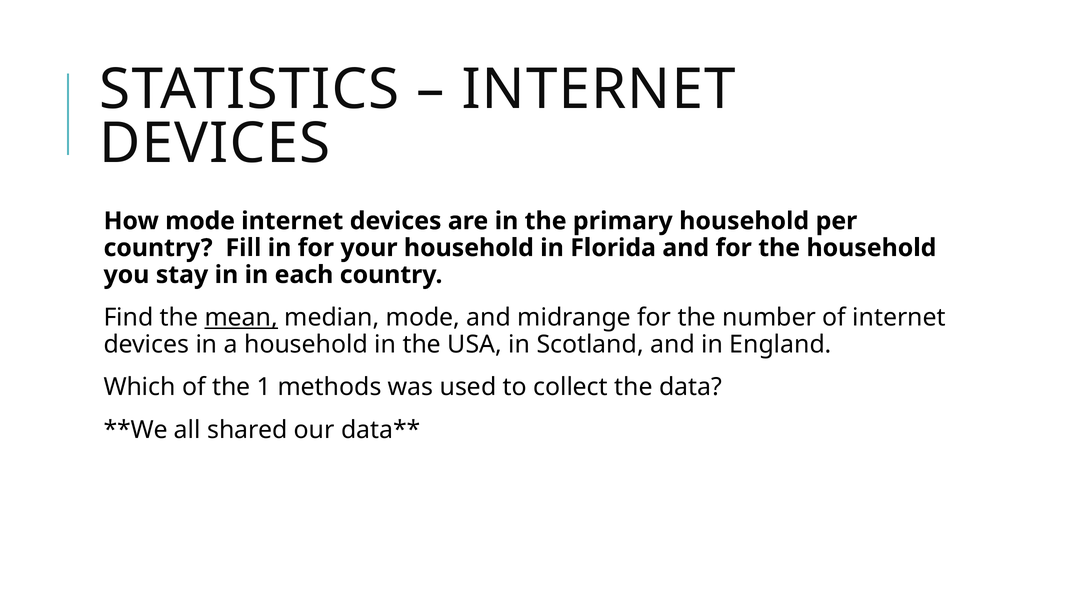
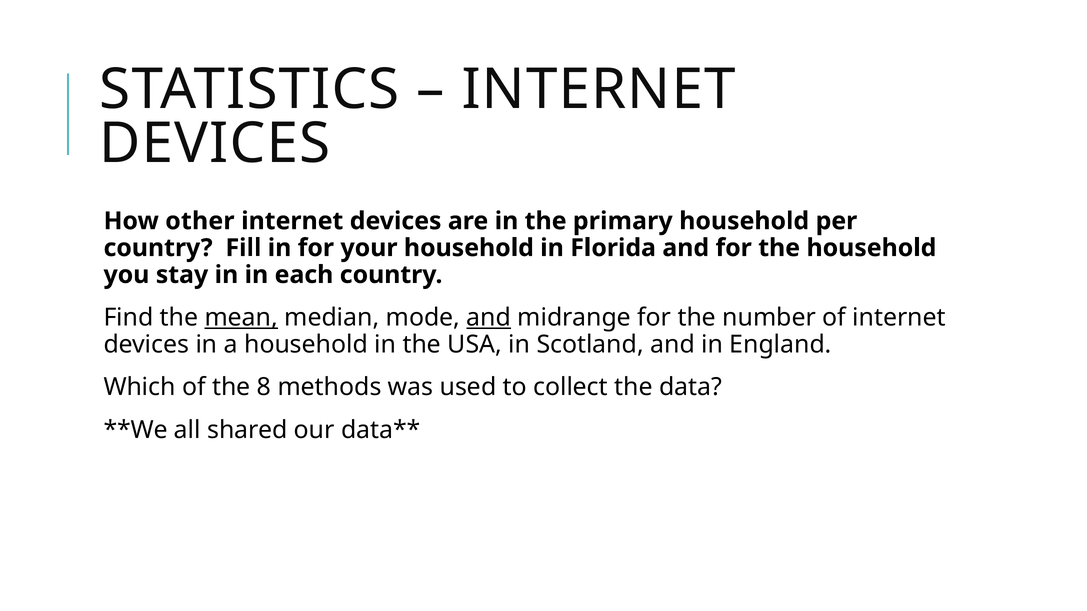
How mode: mode -> other
and at (489, 318) underline: none -> present
1: 1 -> 8
